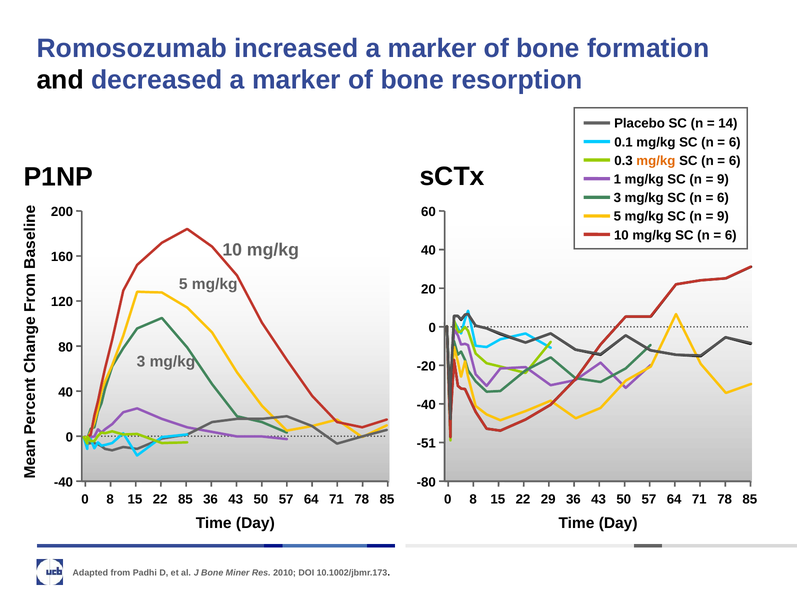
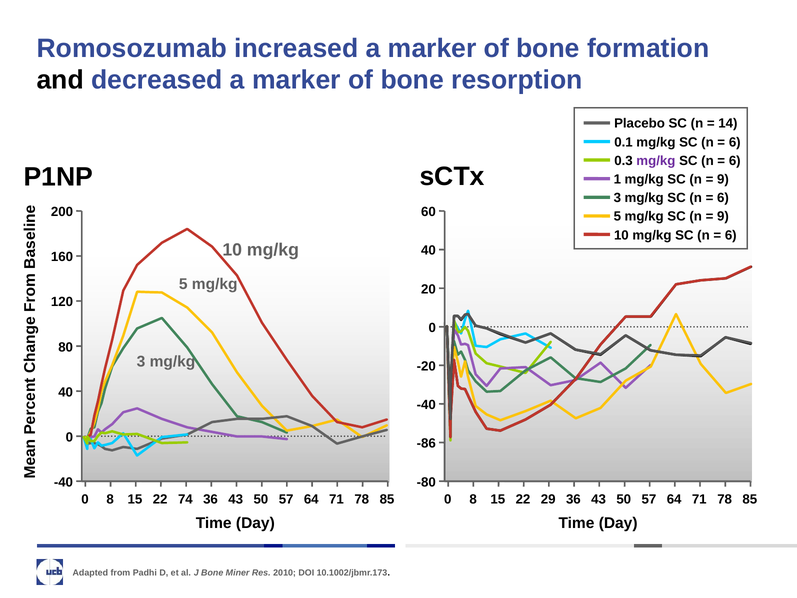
mg/kg at (656, 161) colour: orange -> purple
-51: -51 -> -86
22 85: 85 -> 74
